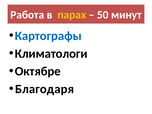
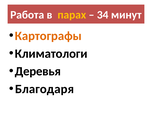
50: 50 -> 34
Картографы colour: blue -> orange
Октябре: Октябре -> Деревья
